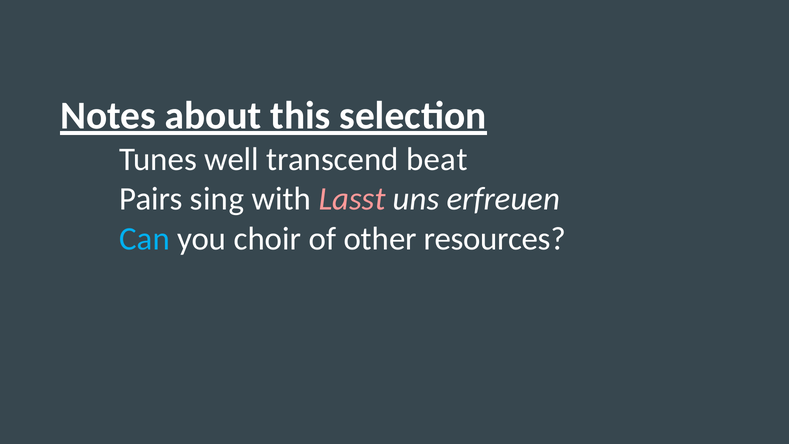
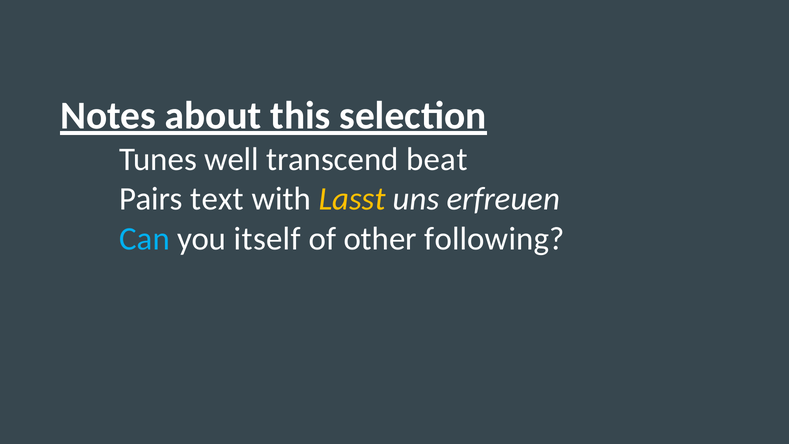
sing: sing -> text
Lasst colour: pink -> yellow
choir: choir -> itself
resources: resources -> following
